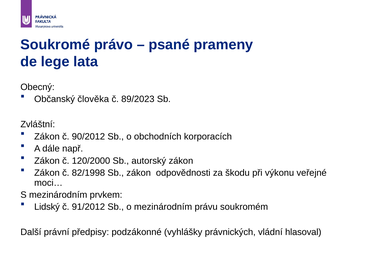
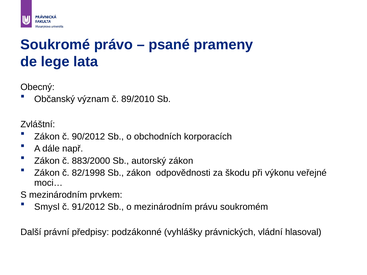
člověka: člověka -> význam
89/2023: 89/2023 -> 89/2010
120/2000: 120/2000 -> 883/2000
Lidský: Lidský -> Smysl
